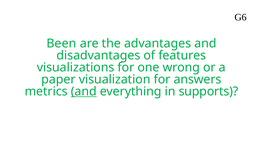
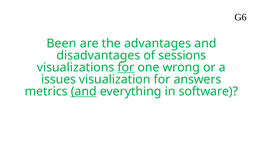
features: features -> sessions
for at (126, 67) underline: none -> present
paper: paper -> issues
supports: supports -> software
